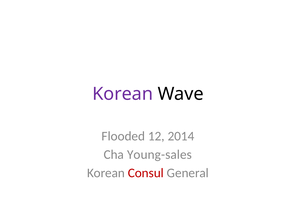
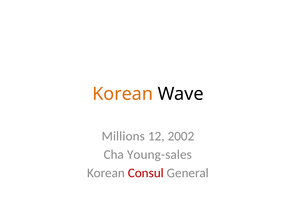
Korean at (123, 94) colour: purple -> orange
Flooded: Flooded -> Millions
2014: 2014 -> 2002
